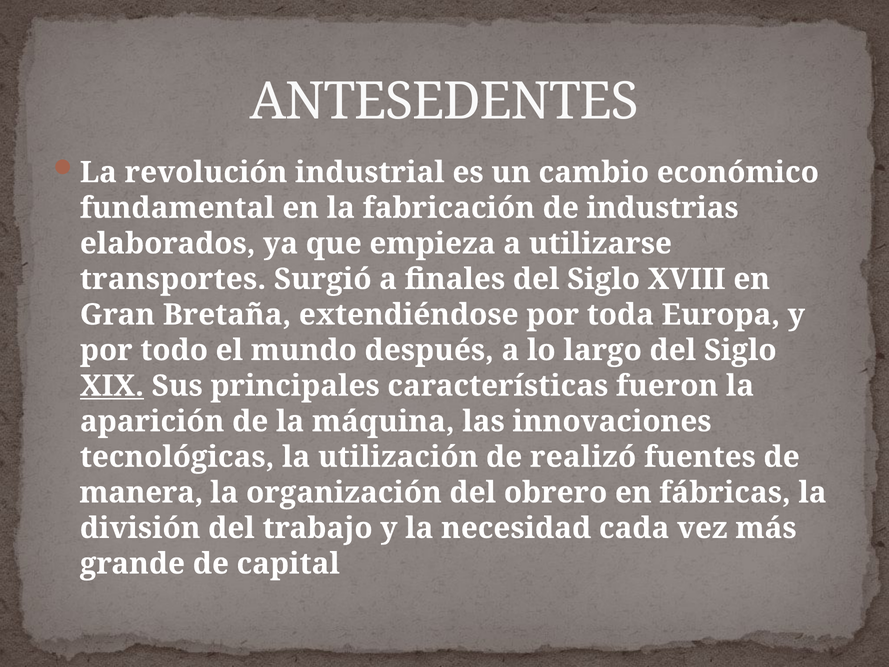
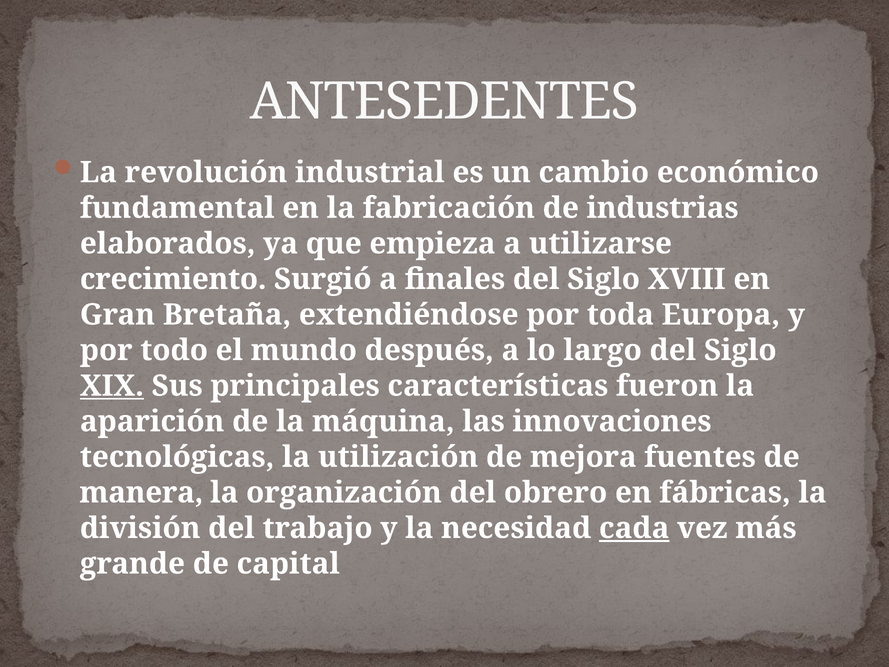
transportes: transportes -> crecimiento
realizó: realizó -> mejora
cada underline: none -> present
